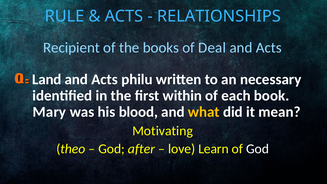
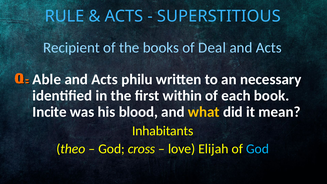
RELATIONSHIPS: RELATIONSHIPS -> SUPERSTITIOUS
Land: Land -> Able
Mary: Mary -> Incite
Motivating: Motivating -> Inhabitants
after: after -> cross
Learn: Learn -> Elijah
God at (258, 149) colour: white -> light blue
